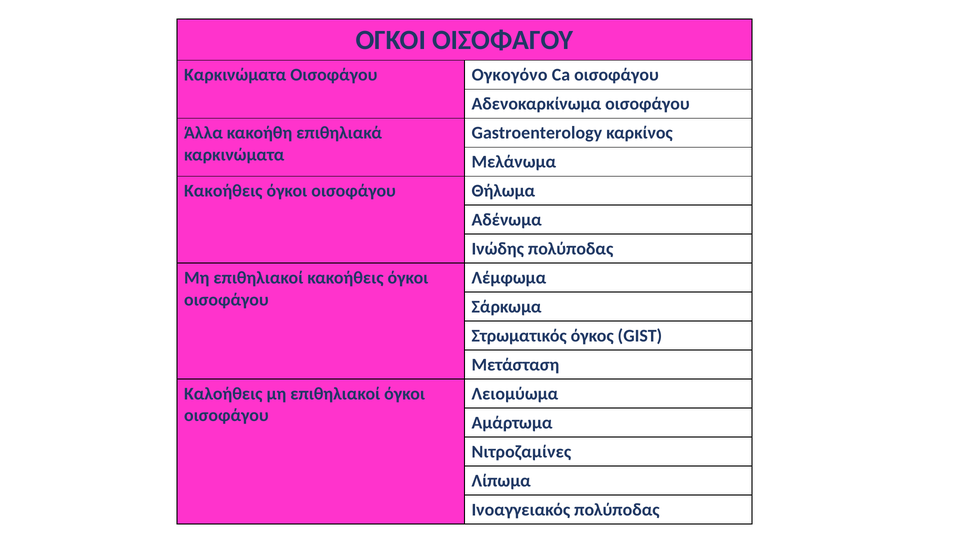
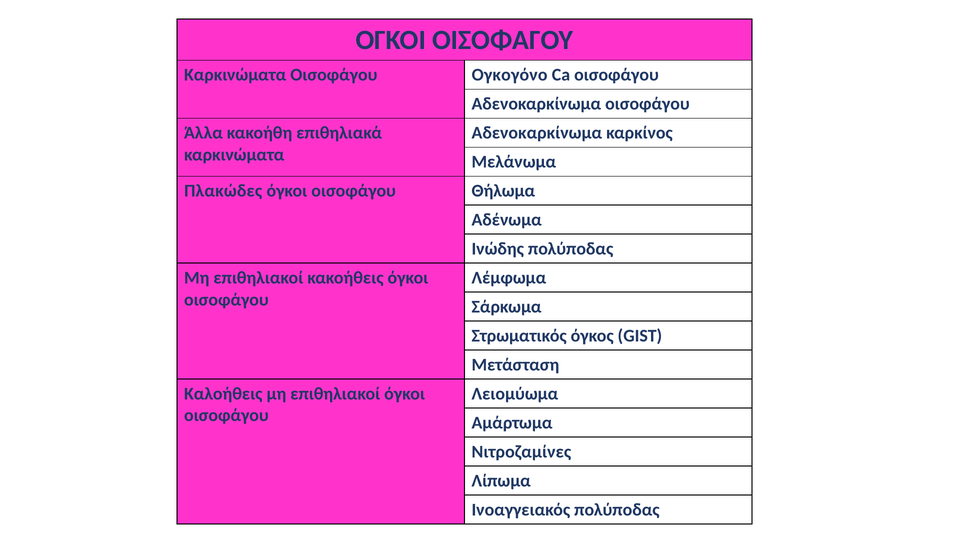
Gastroenterology at (537, 133): Gastroenterology -> Αδενοκαρκίνωμα
Κακοήθεις at (223, 191): Κακοήθεις -> Πλακώδες
